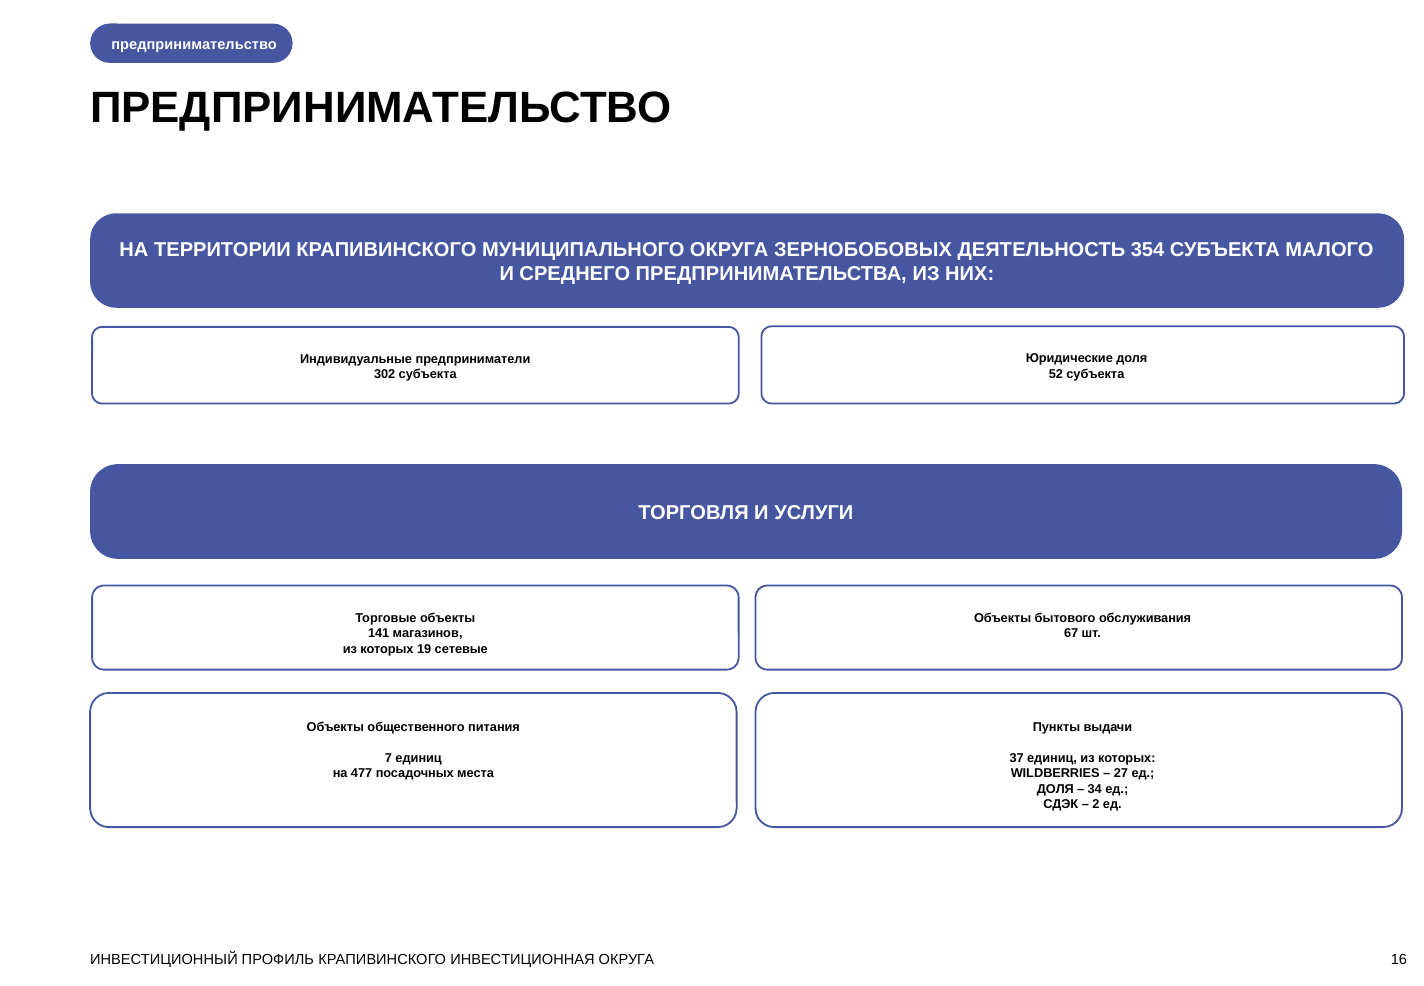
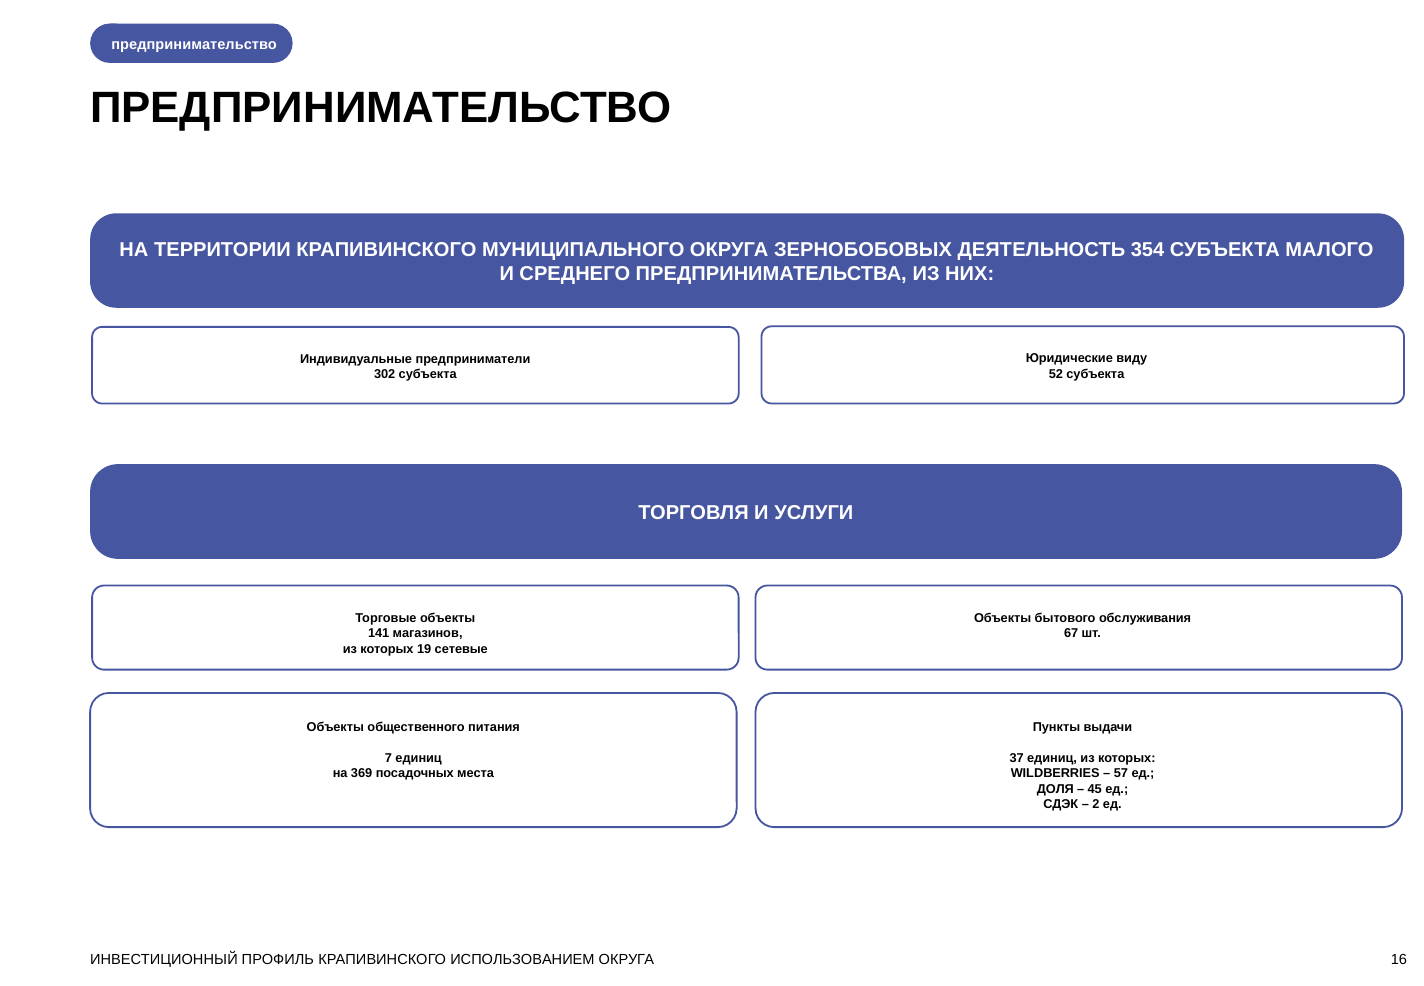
Юридические доля: доля -> виду
477: 477 -> 369
27: 27 -> 57
34: 34 -> 45
ИНВЕСТИЦИОННАЯ: ИНВЕСТИЦИОННАЯ -> ИСПОЛЬЗОВАНИЕМ
